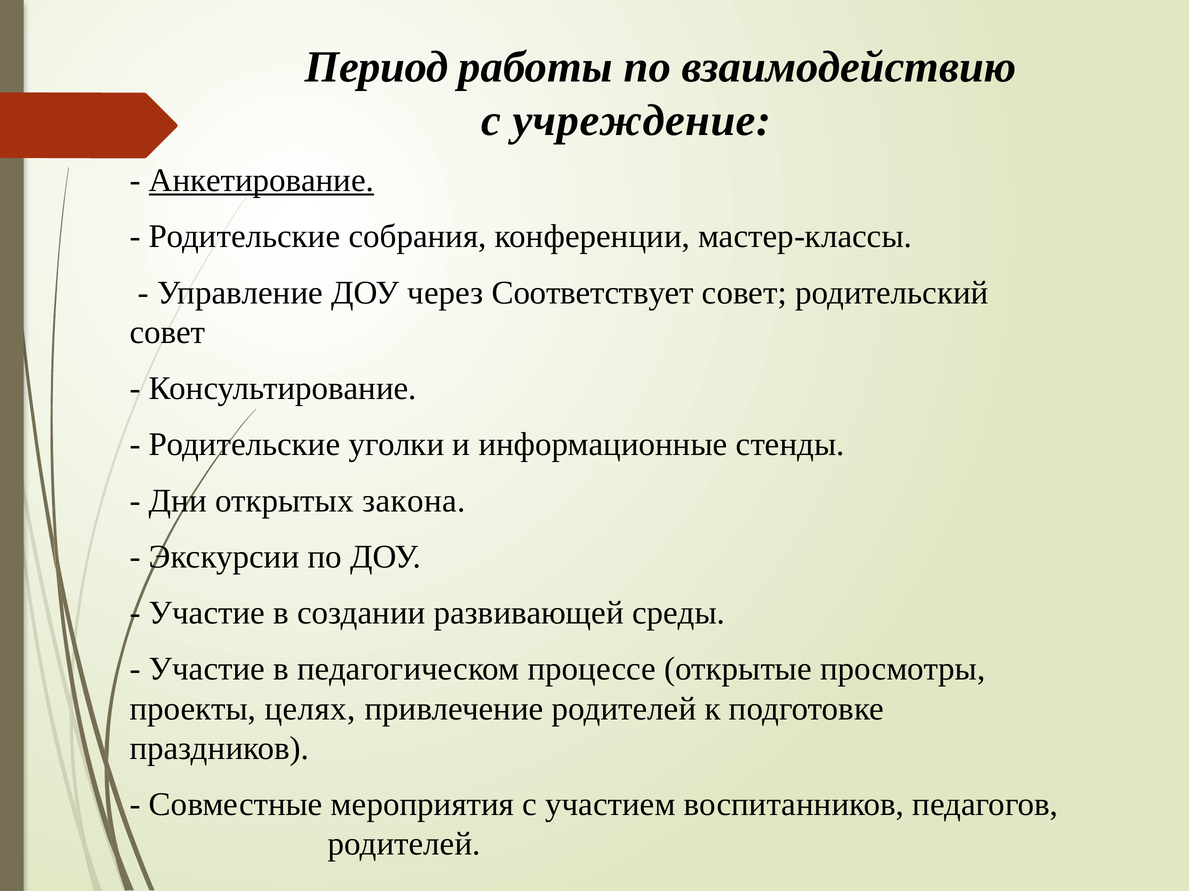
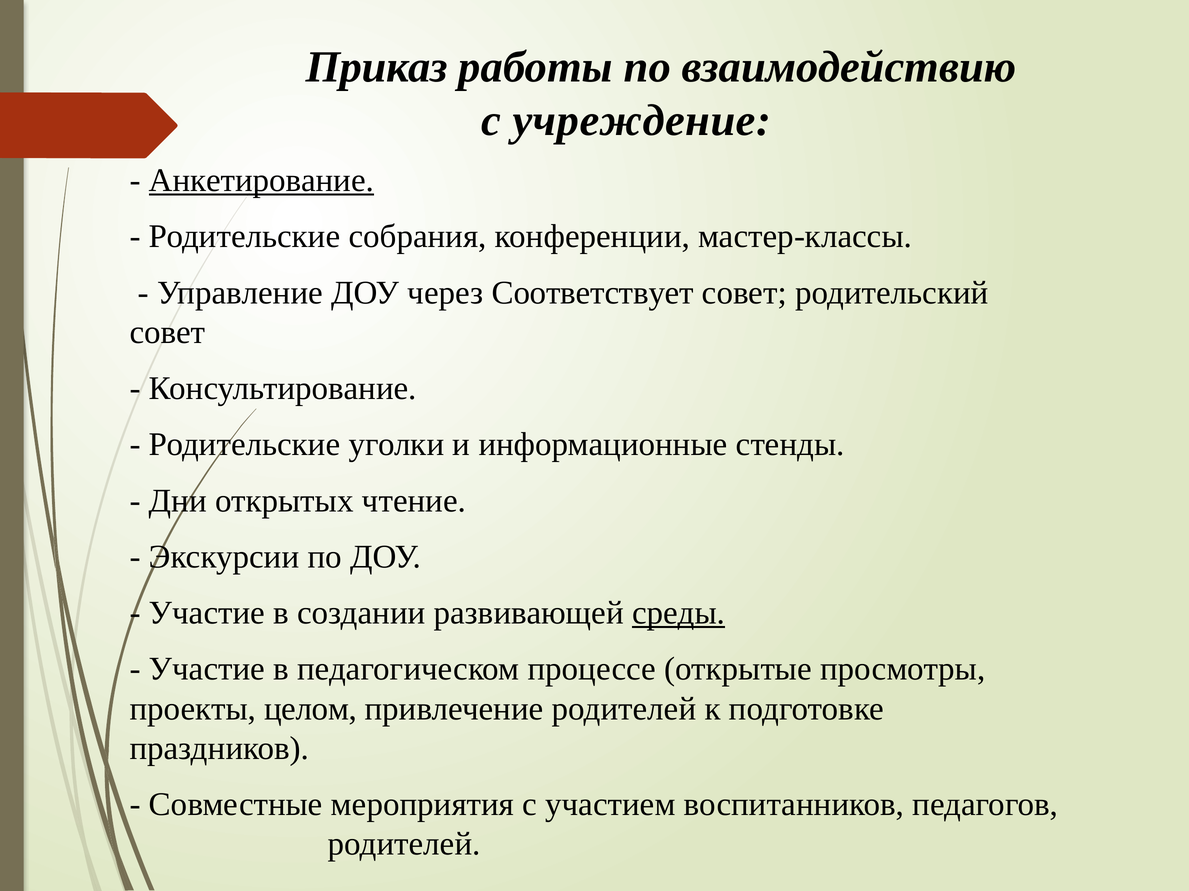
Период: Период -> Приказ
закона: закона -> чтение
среды underline: none -> present
целях: целях -> целом
